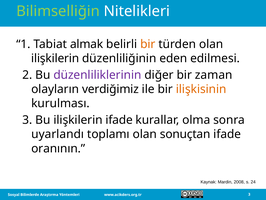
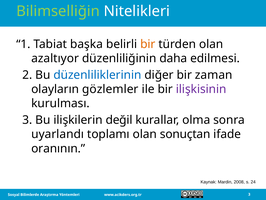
almak: almak -> başka
ilişkilerin at (55, 58): ilişkilerin -> azaltıyor
eden: eden -> daha
düzenliliklerinin colour: purple -> blue
verdiğimiz: verdiğimiz -> gözlemler
ilişkisinin colour: orange -> purple
ilişkilerin ifade: ifade -> değil
